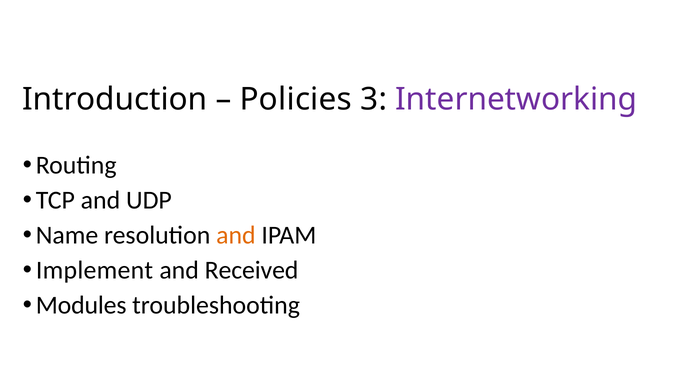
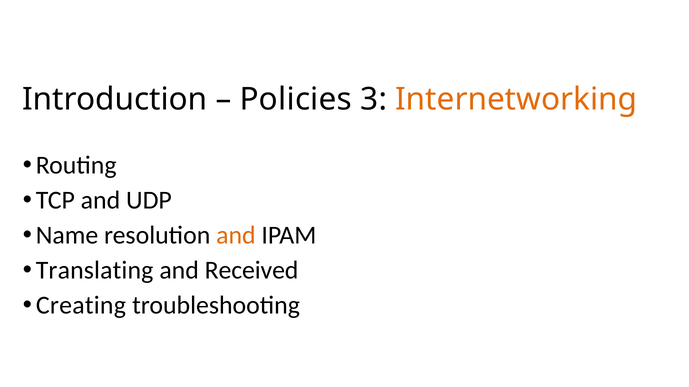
Internetworking colour: purple -> orange
Implement: Implement -> Translating
Modules: Modules -> Creating
